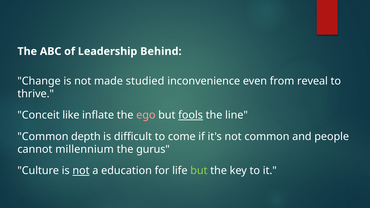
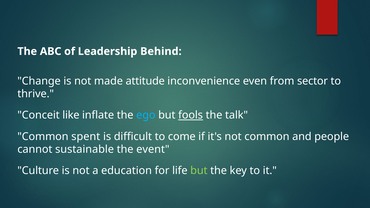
studied: studied -> attitude
reveal: reveal -> sector
ego colour: pink -> light blue
line: line -> talk
depth: depth -> spent
millennium: millennium -> sustainable
gurus: gurus -> event
not at (81, 171) underline: present -> none
